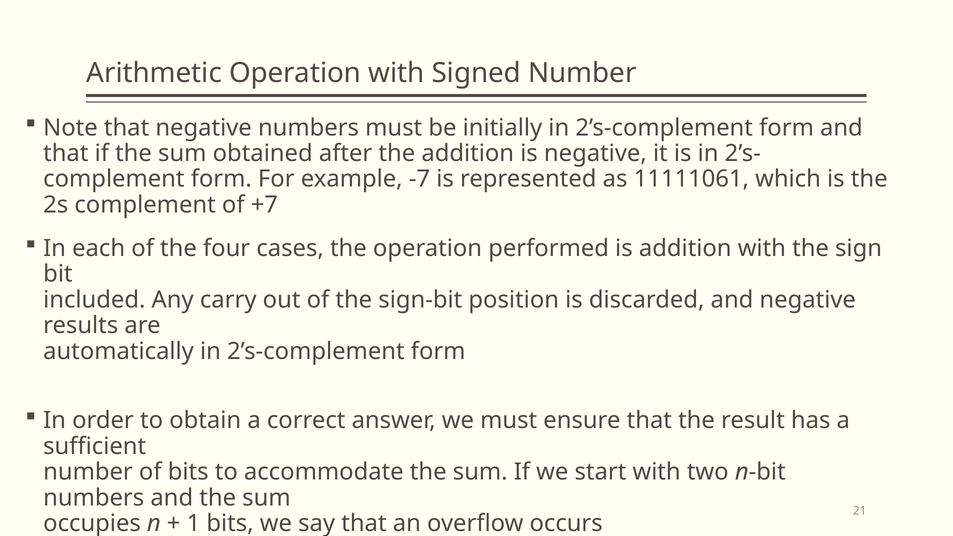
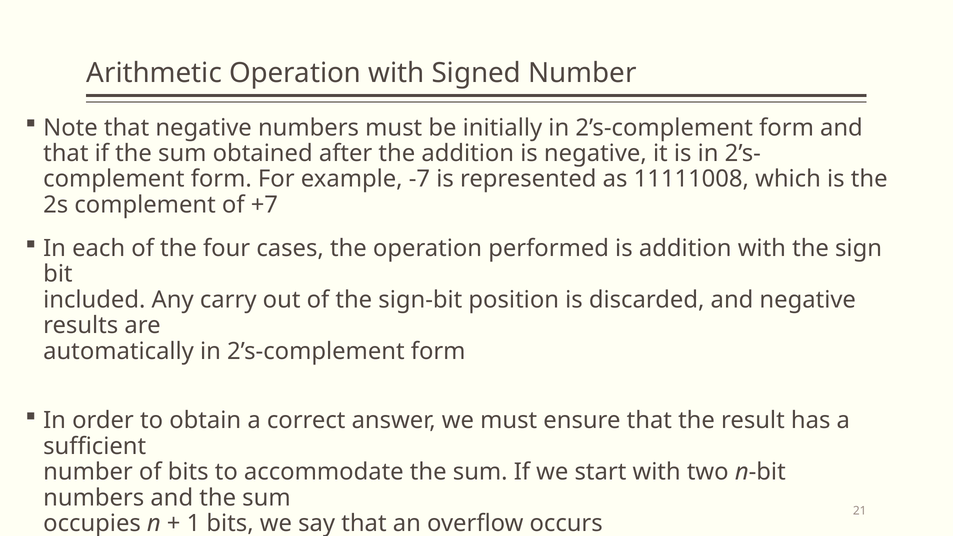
11111061: 11111061 -> 11111008
